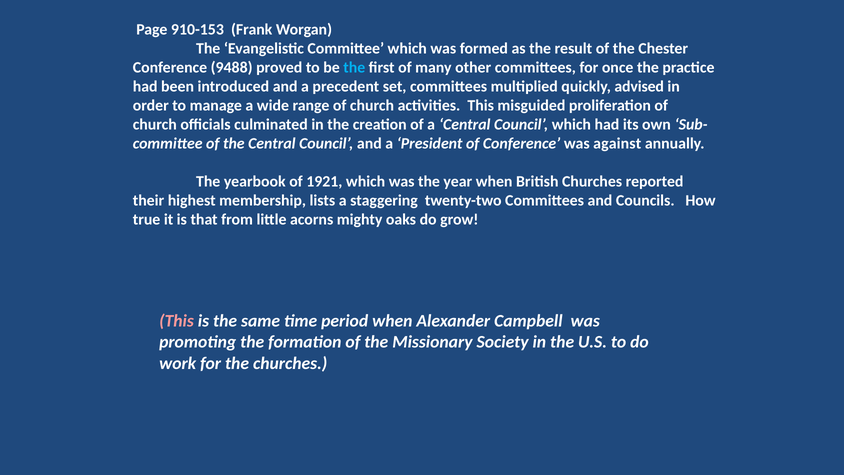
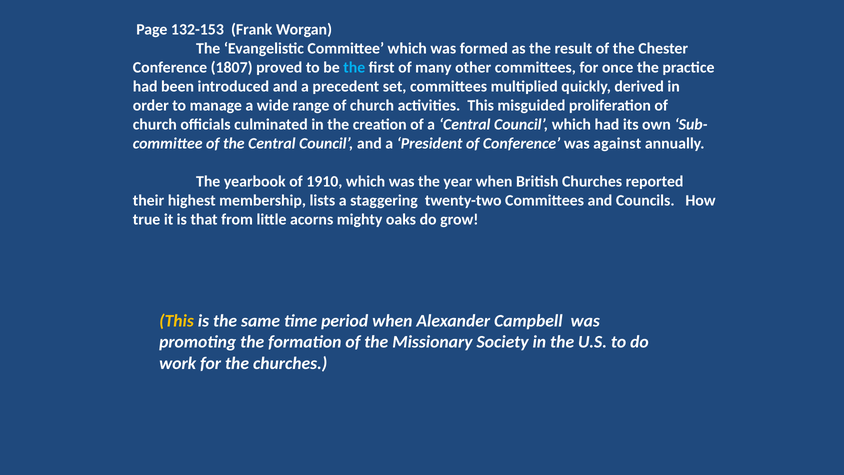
910-153: 910-153 -> 132-153
9488: 9488 -> 1807
advised: advised -> derived
1921: 1921 -> 1910
This at (177, 321) colour: pink -> yellow
